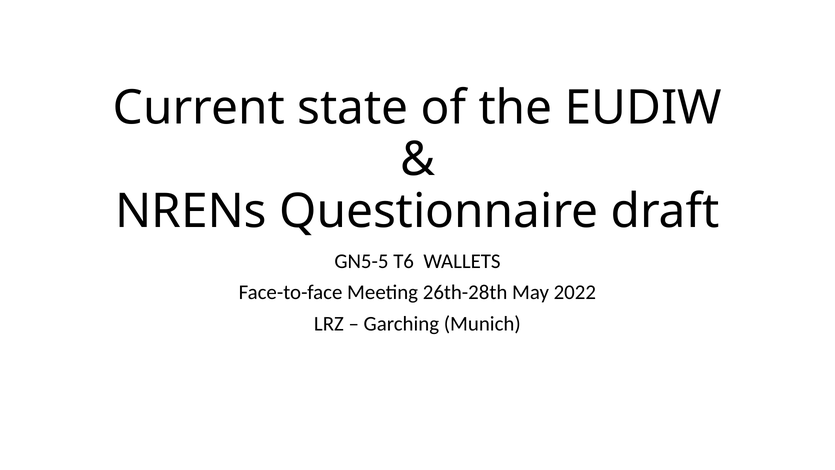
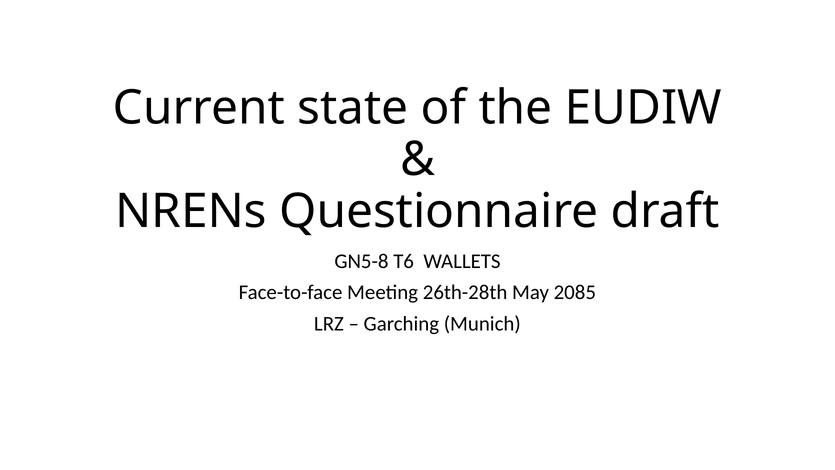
GN5-5: GN5-5 -> GN5-8
2022: 2022 -> 2085
